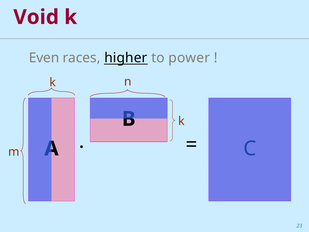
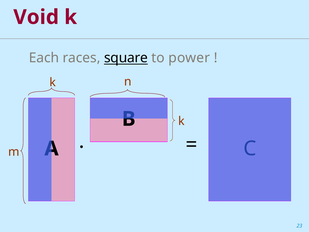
Even: Even -> Each
higher: higher -> square
